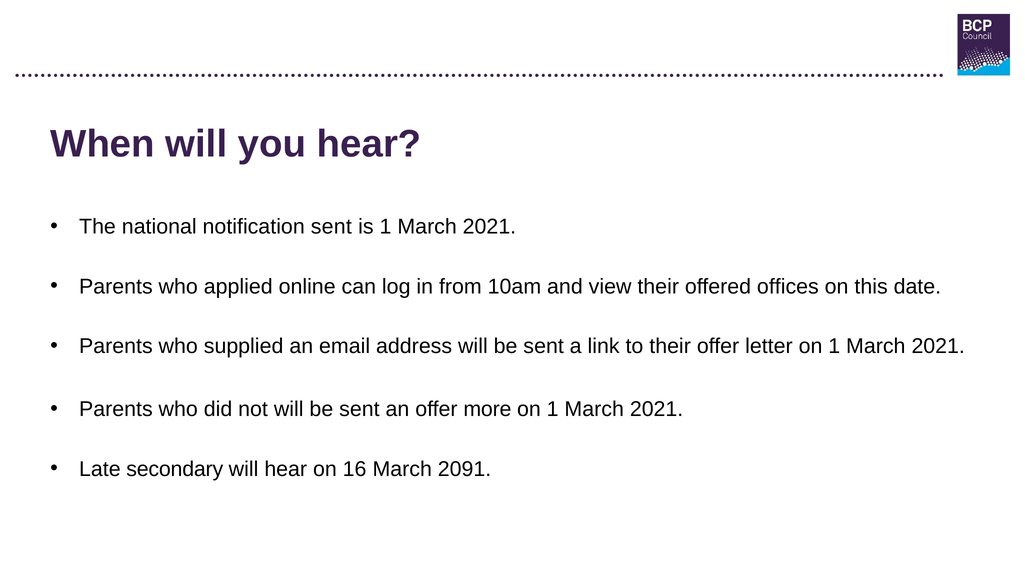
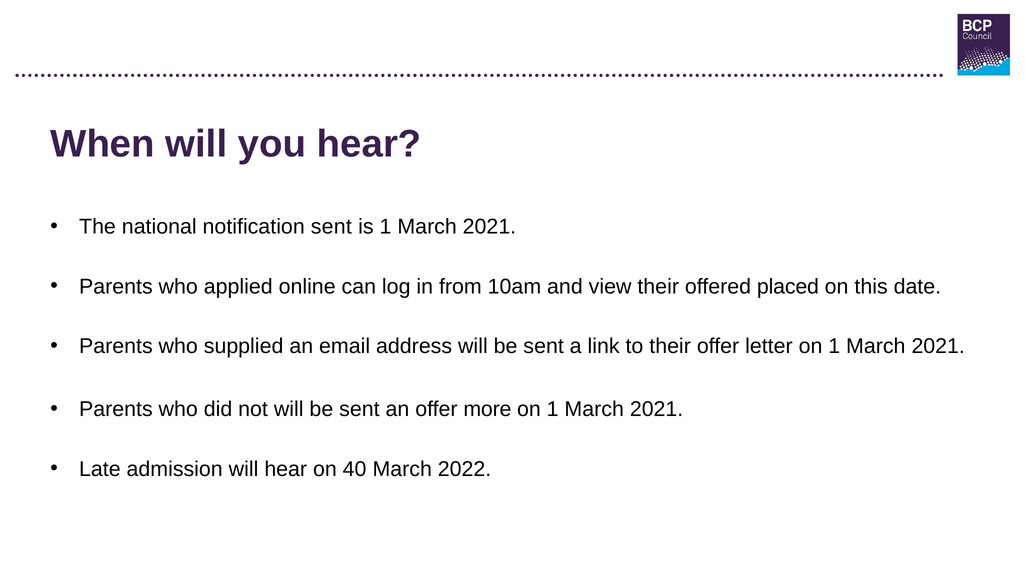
offices: offices -> placed
secondary: secondary -> admission
16: 16 -> 40
2091: 2091 -> 2022
